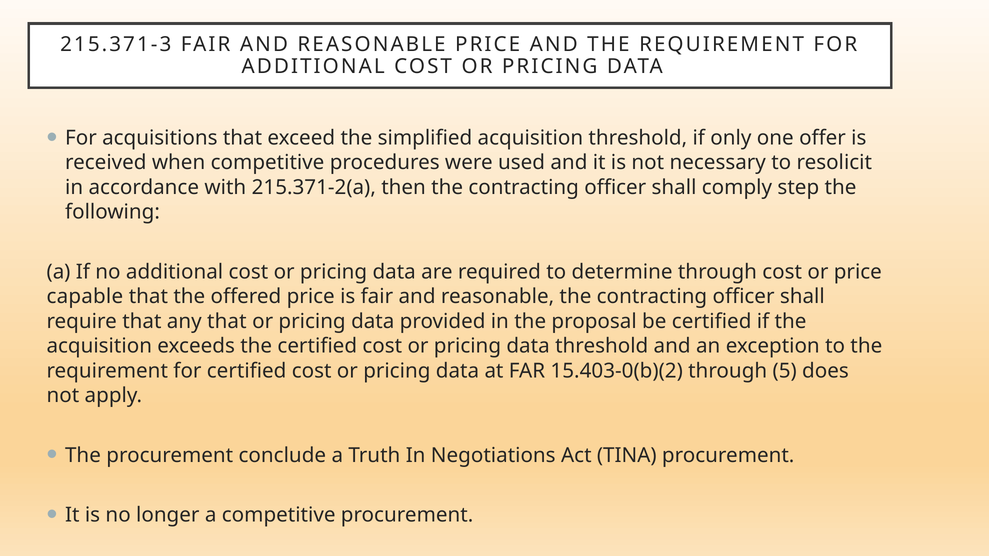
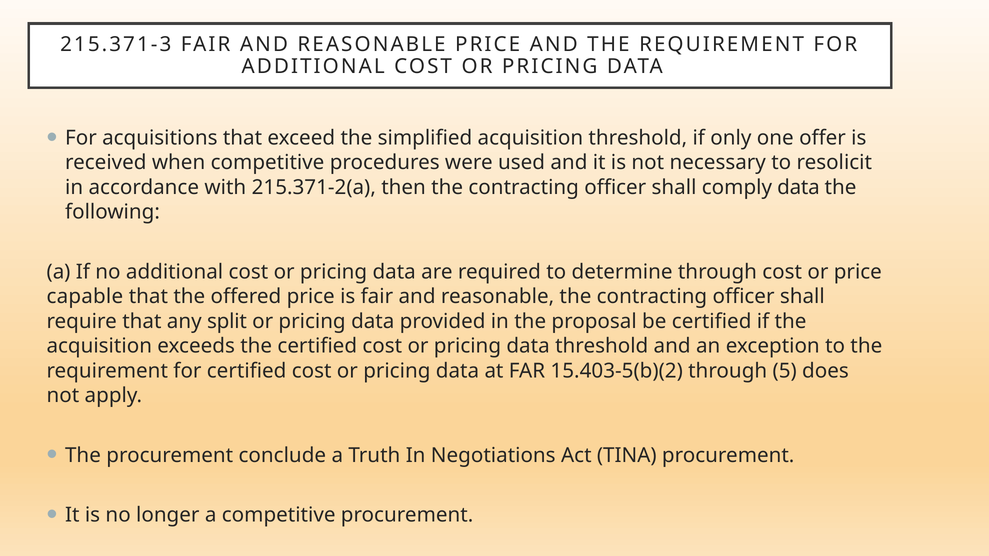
comply step: step -> data
any that: that -> split
15.403-0(b)(2: 15.403-0(b)(2 -> 15.403-5(b)(2
